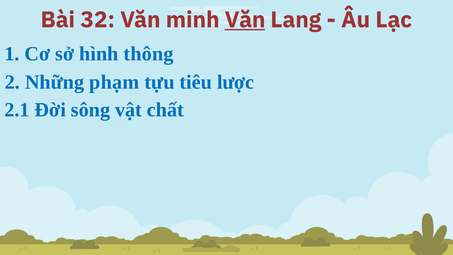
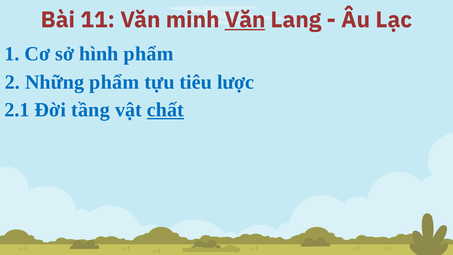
32: 32 -> 11
hình thông: thông -> phẩm
Những phạm: phạm -> phẩm
sông: sông -> tầng
chất underline: none -> present
